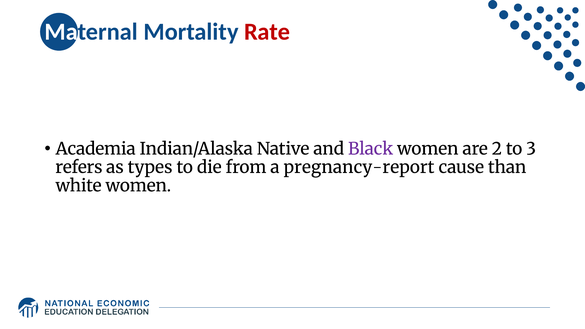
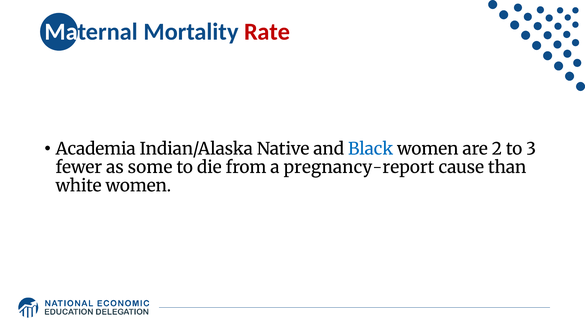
Black colour: purple -> blue
refers: refers -> fewer
types: types -> some
